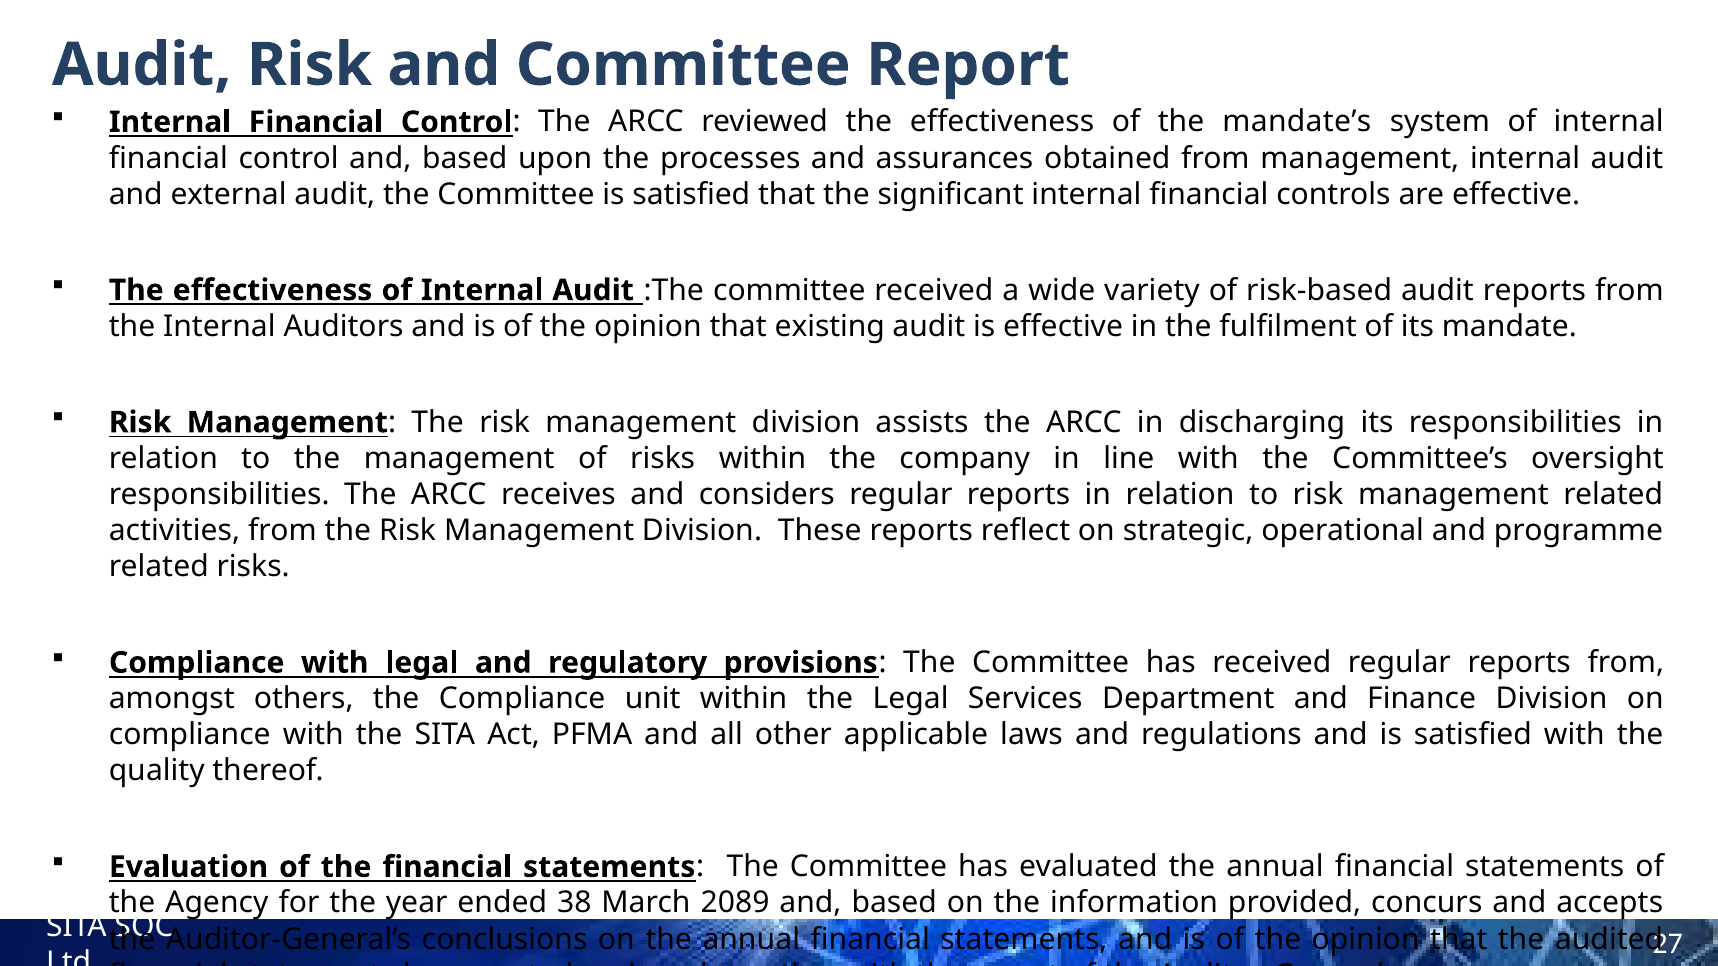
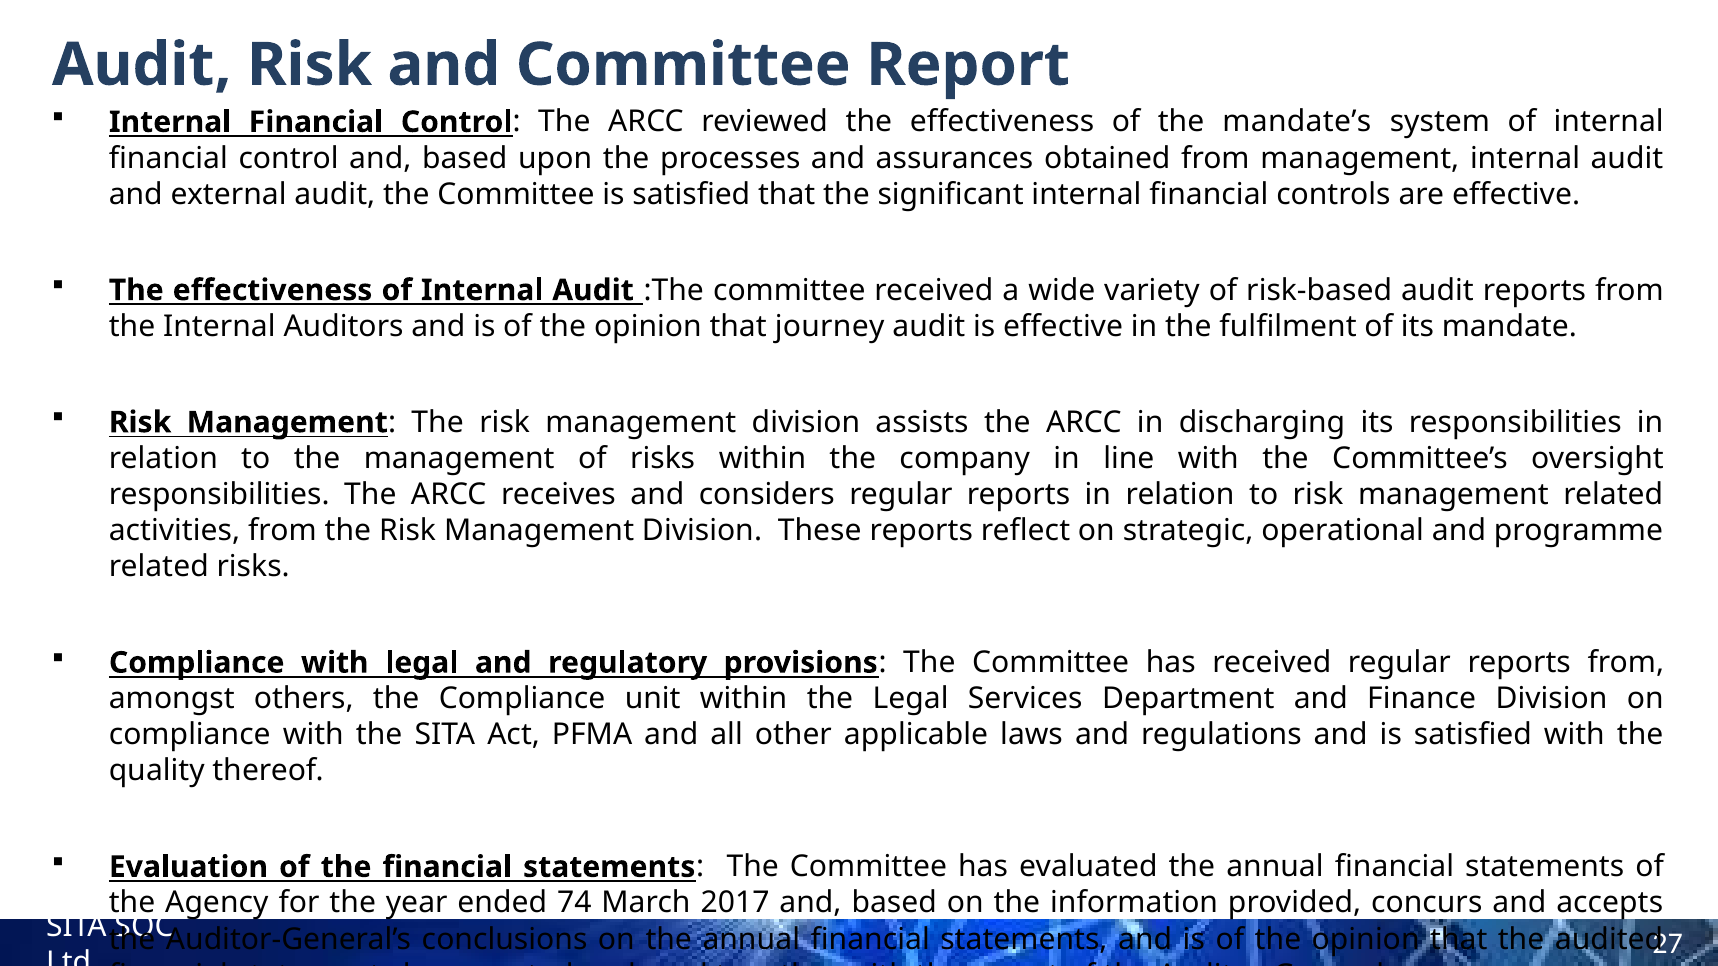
existing: existing -> journey
38: 38 -> 74
2089: 2089 -> 2017
